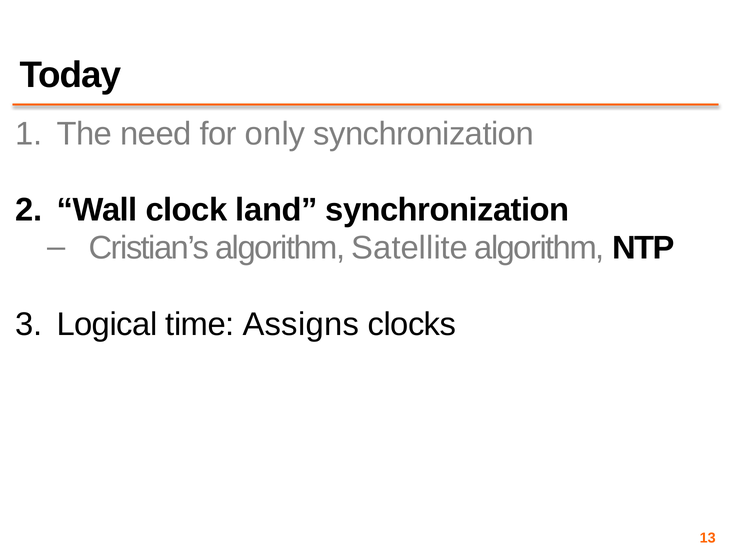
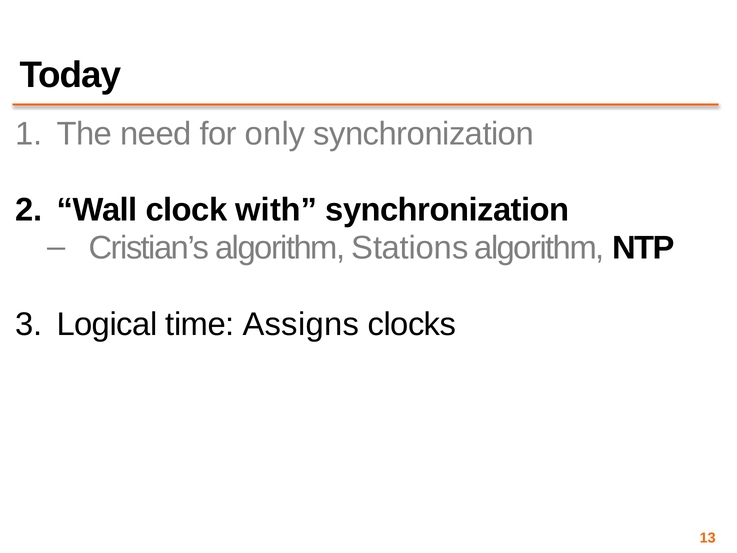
land: land -> with
Satellite: Satellite -> Stations
